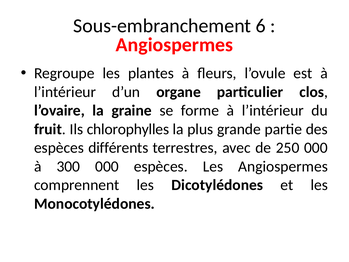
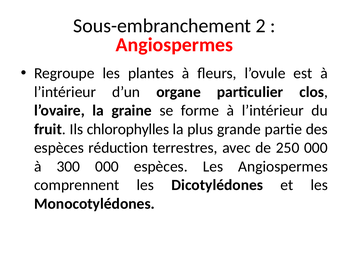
6: 6 -> 2
différents: différents -> réduction
